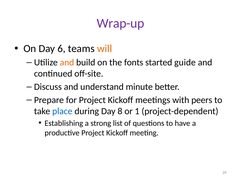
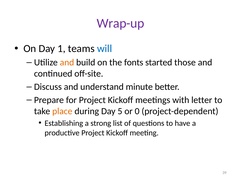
6: 6 -> 1
will colour: orange -> blue
guide: guide -> those
peers: peers -> letter
place colour: blue -> orange
8: 8 -> 5
1: 1 -> 0
